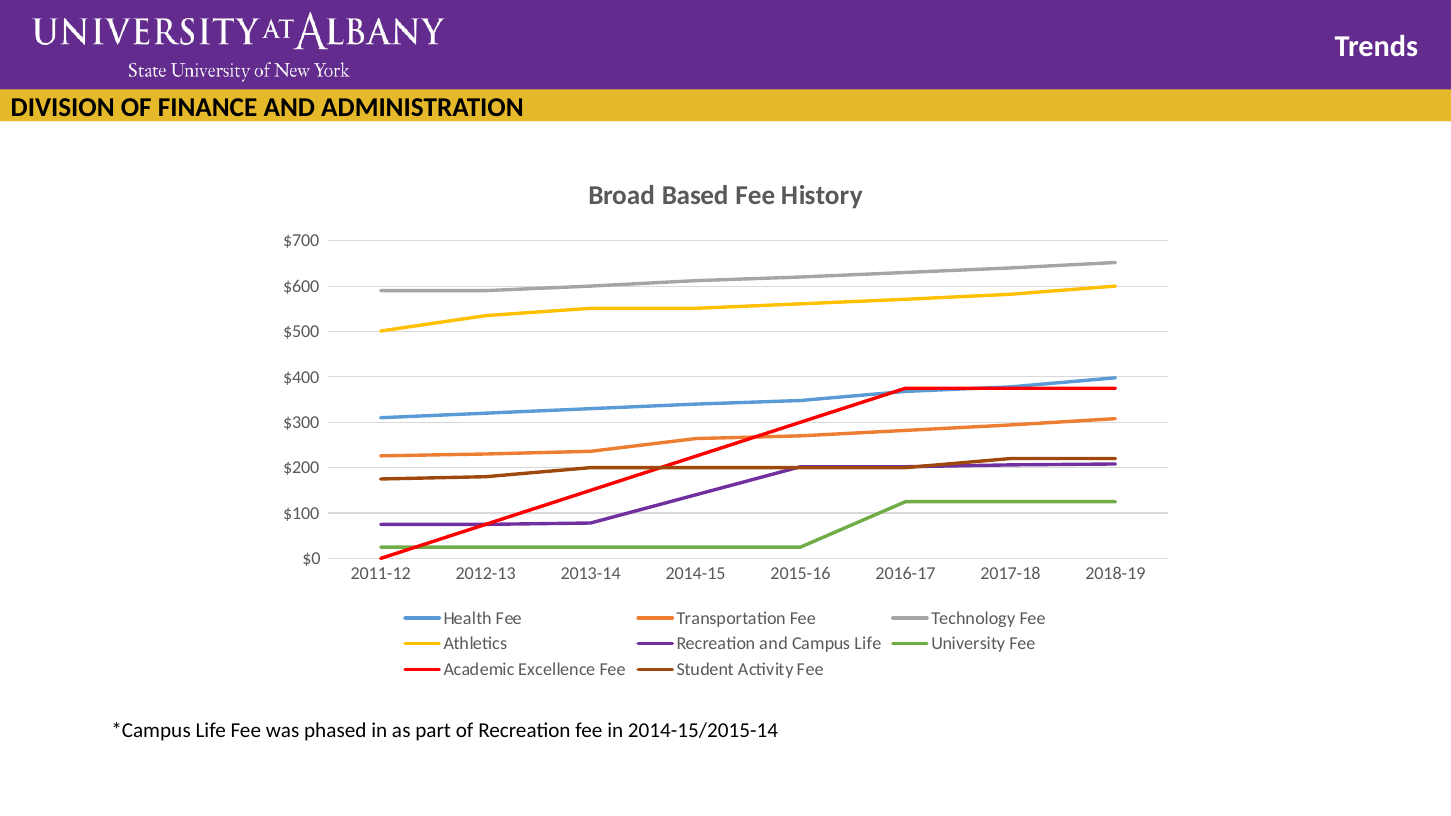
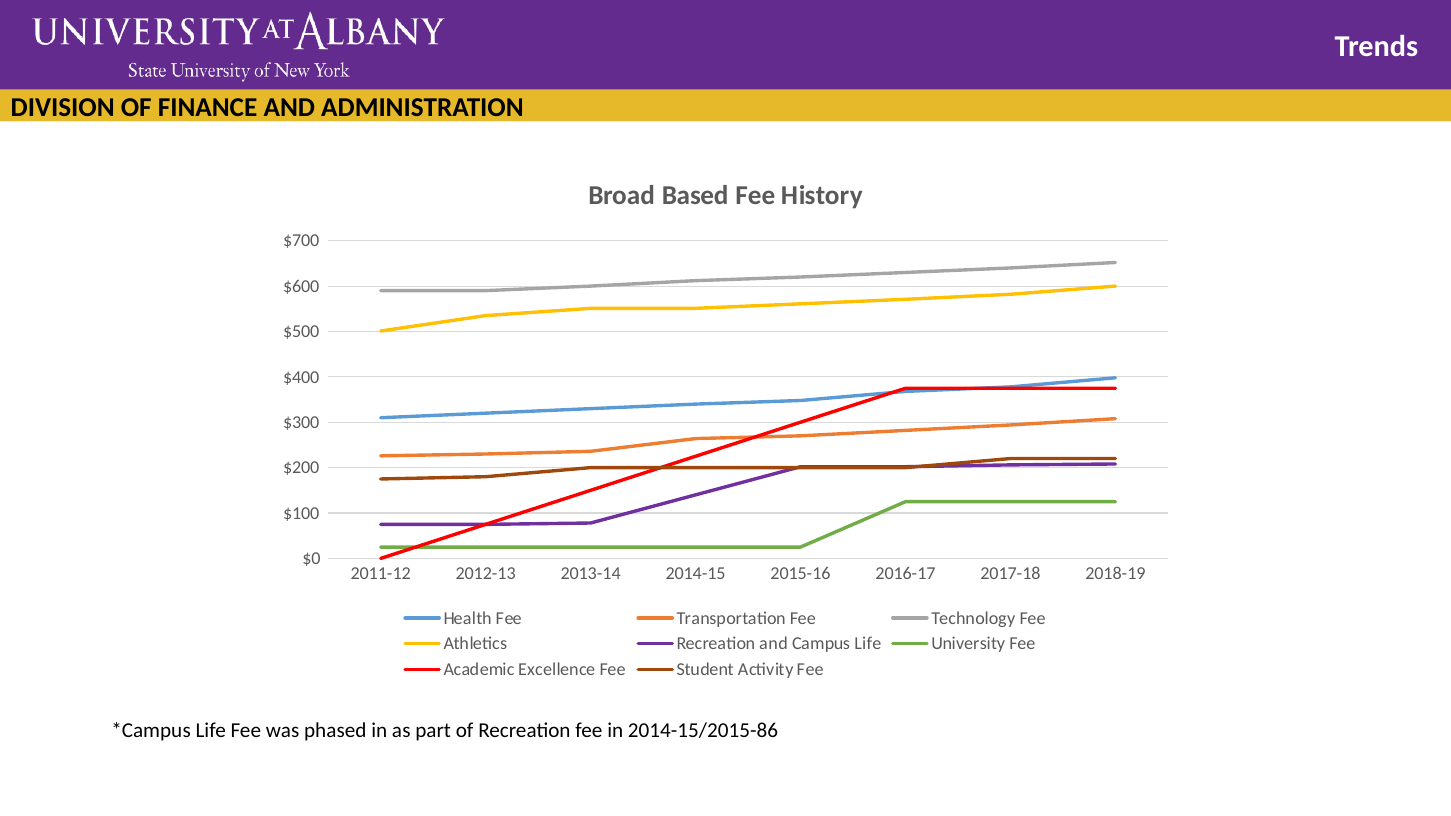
2014-15/2015-14: 2014-15/2015-14 -> 2014-15/2015-86
